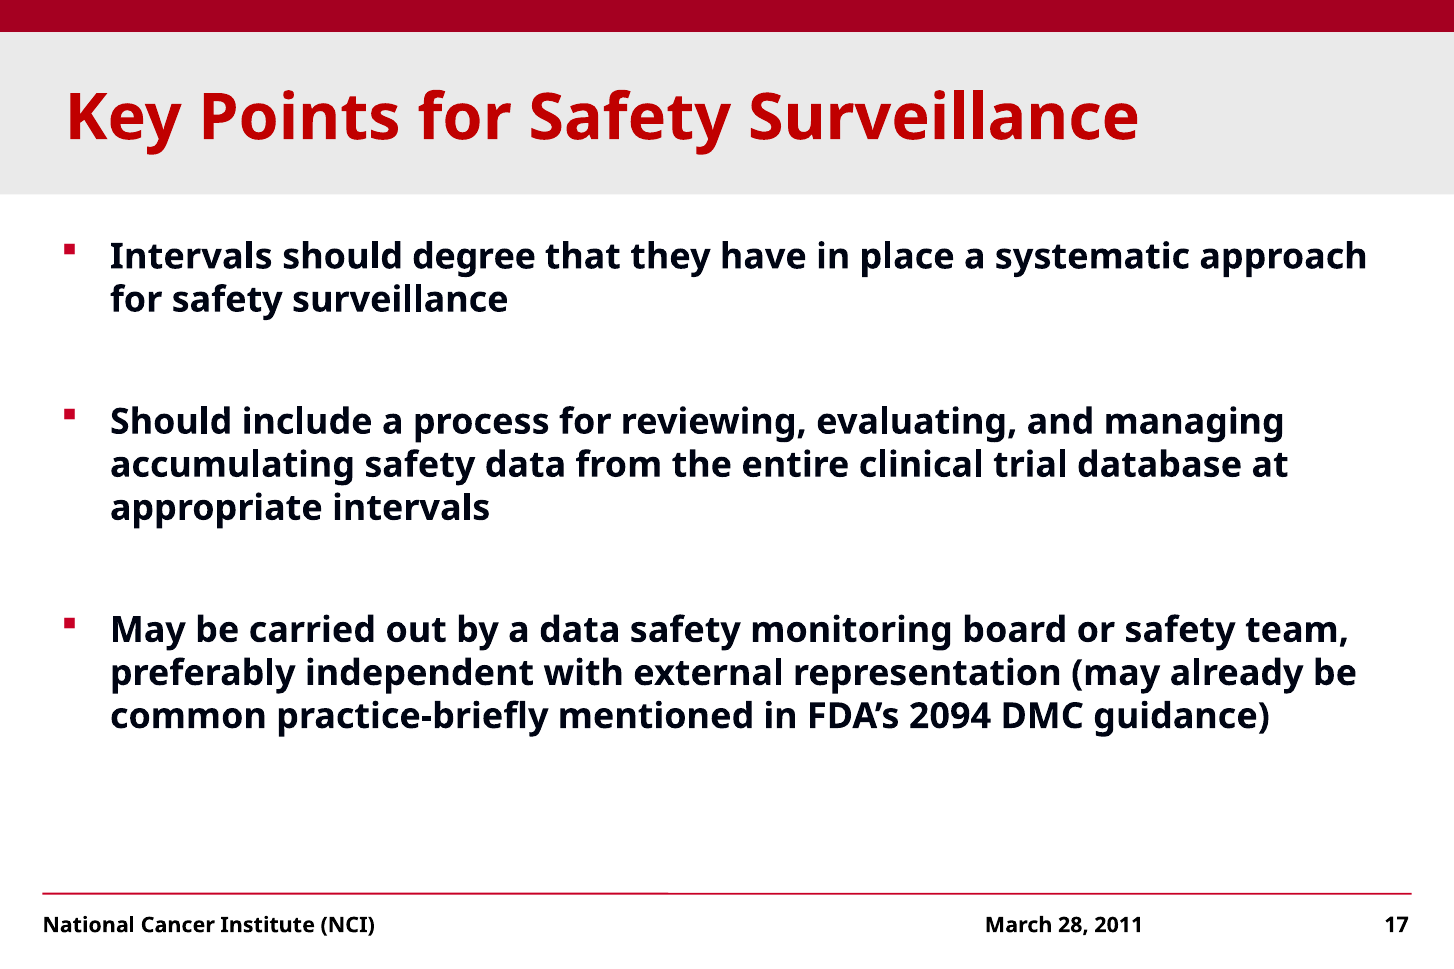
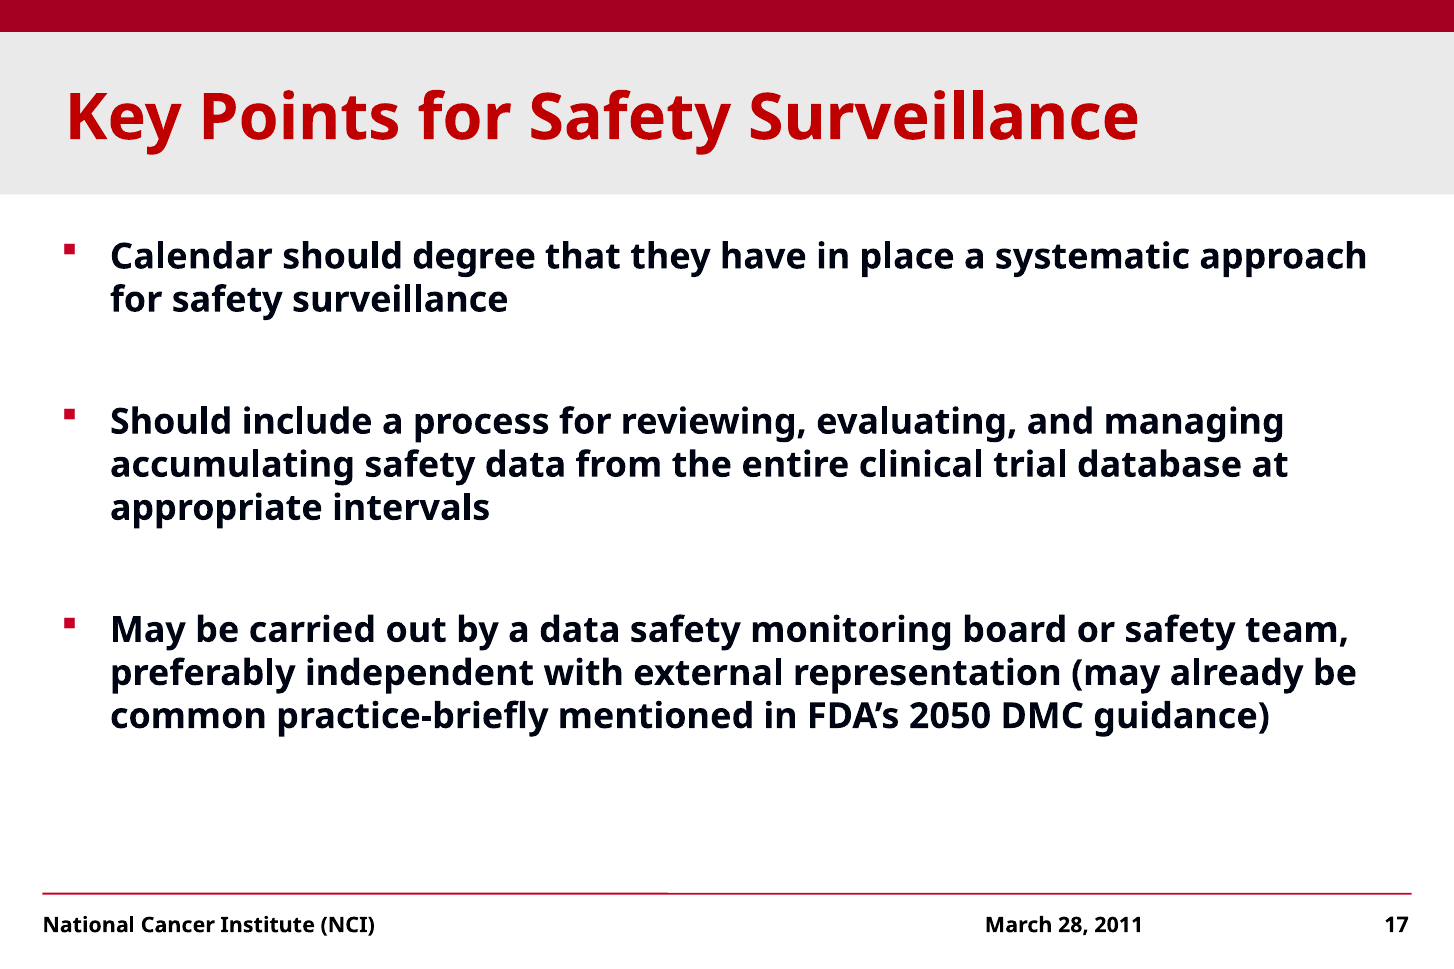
Intervals at (191, 257): Intervals -> Calendar
2094: 2094 -> 2050
